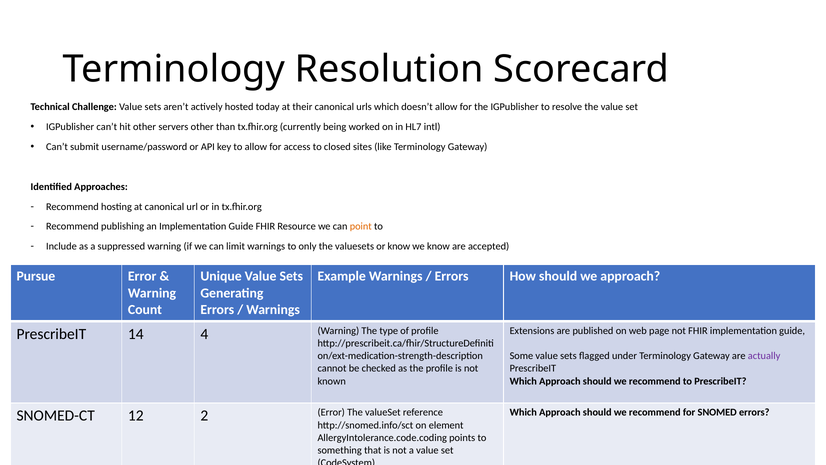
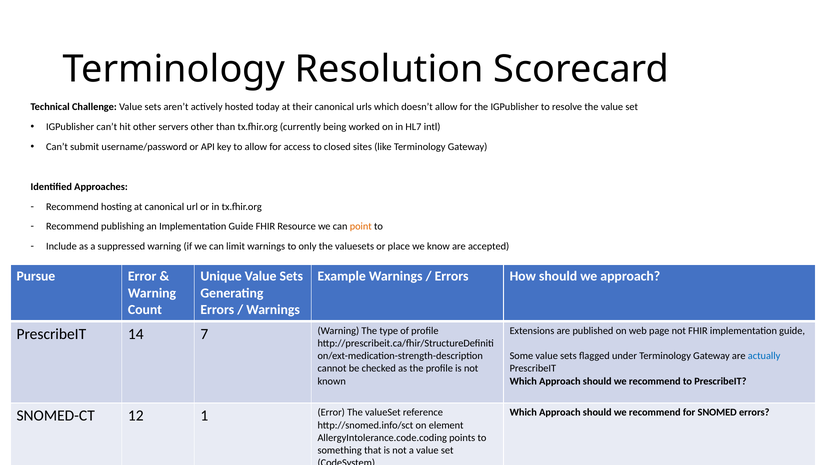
or know: know -> place
4: 4 -> 7
actually colour: purple -> blue
2: 2 -> 1
